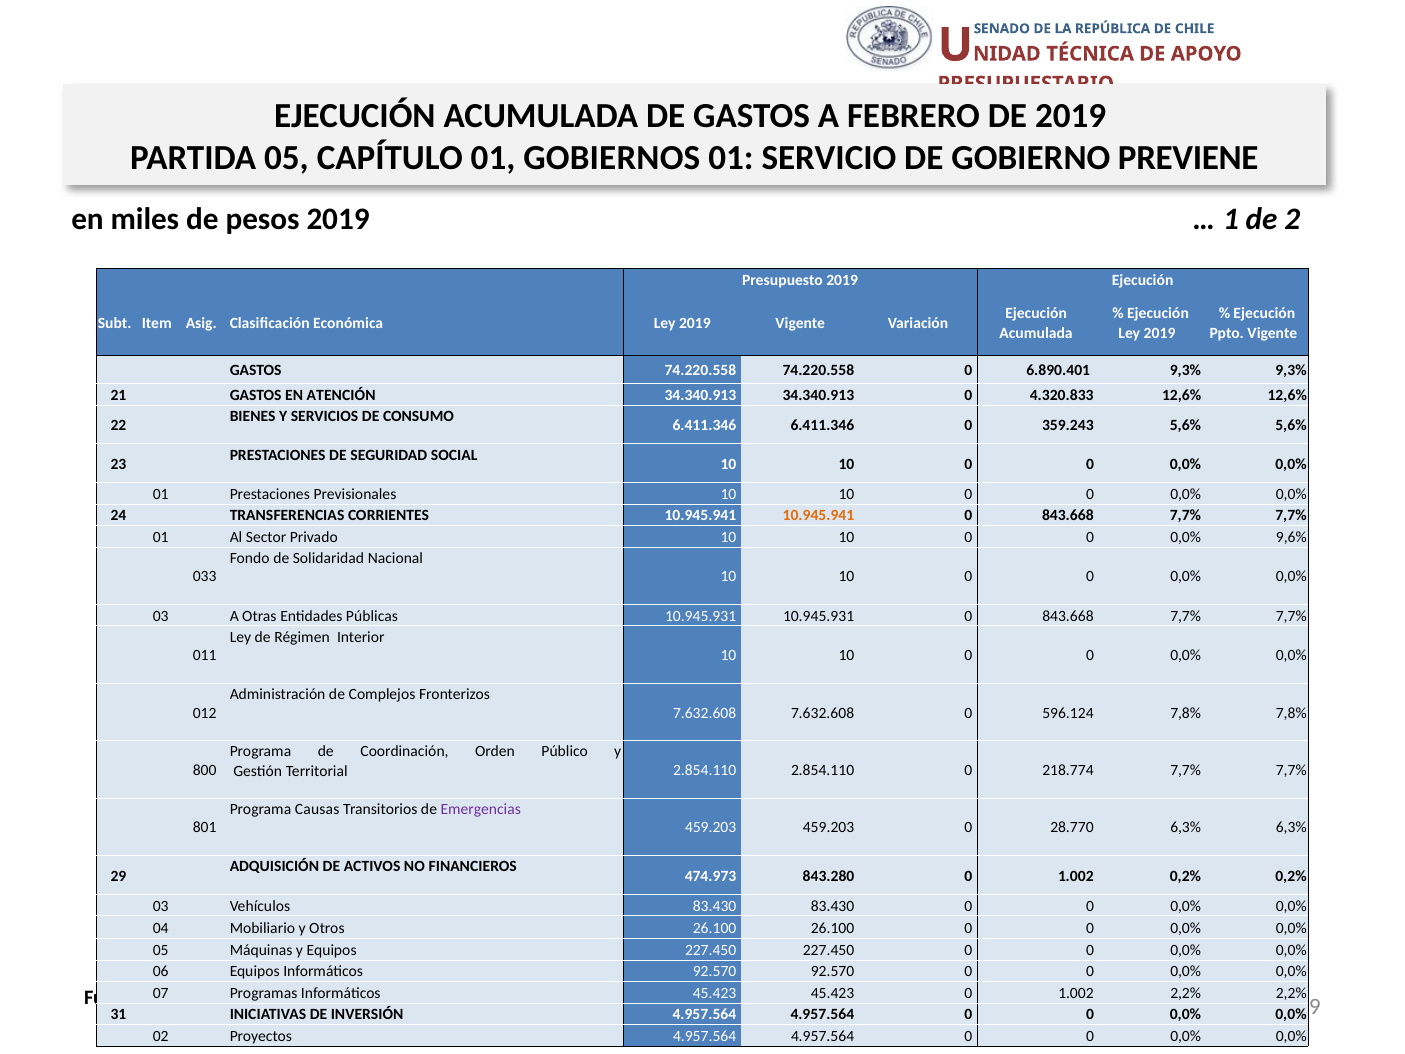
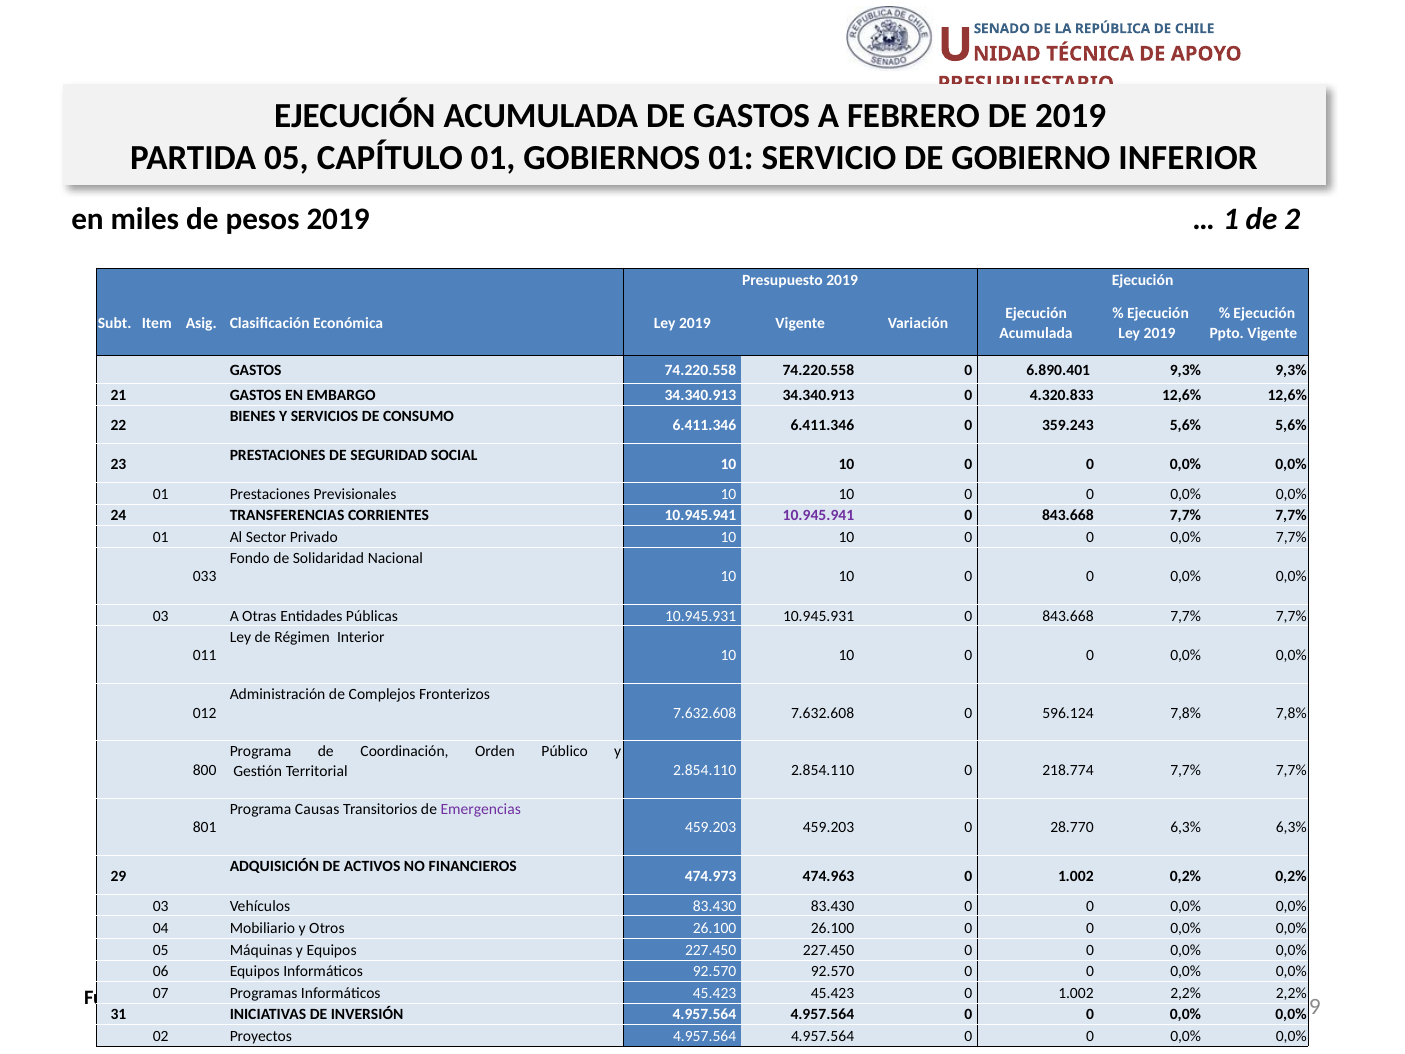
PREVIENE: PREVIENE -> INFERIOR
ATENCIÓN: ATENCIÓN -> EMBARGO
10.945.941 at (818, 516) colour: orange -> purple
0,0% 9,6%: 9,6% -> 7,7%
843.280: 843.280 -> 474.963
